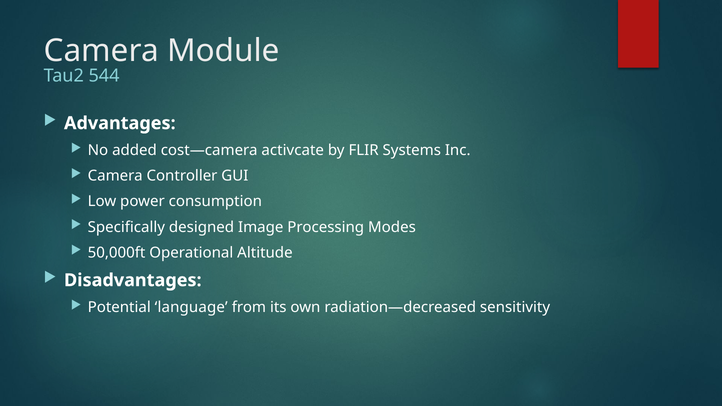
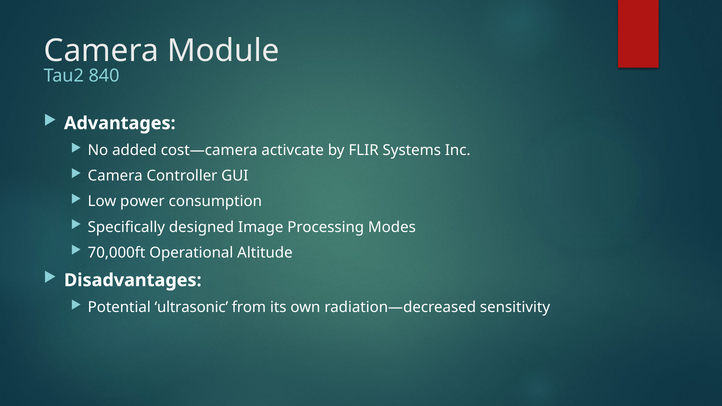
544: 544 -> 840
50,000ft: 50,000ft -> 70,000ft
language: language -> ultrasonic
